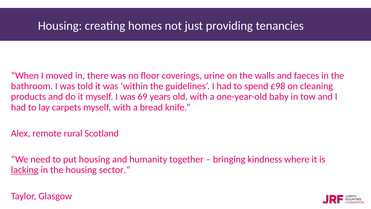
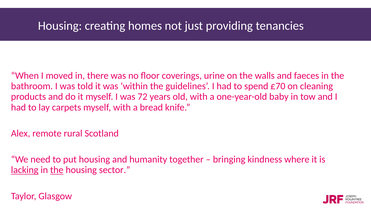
£98: £98 -> £70
69: 69 -> 72
the at (57, 170) underline: none -> present
